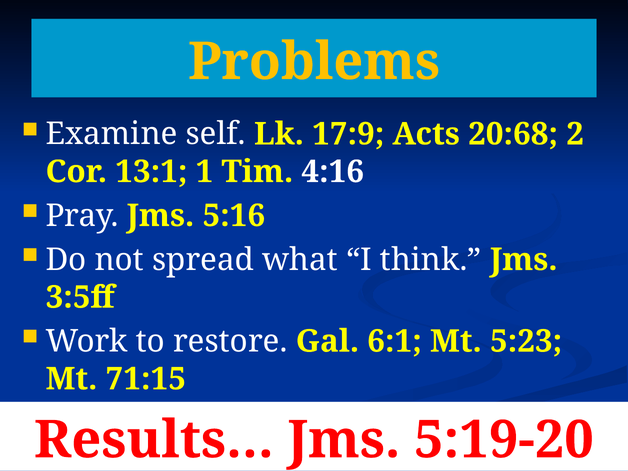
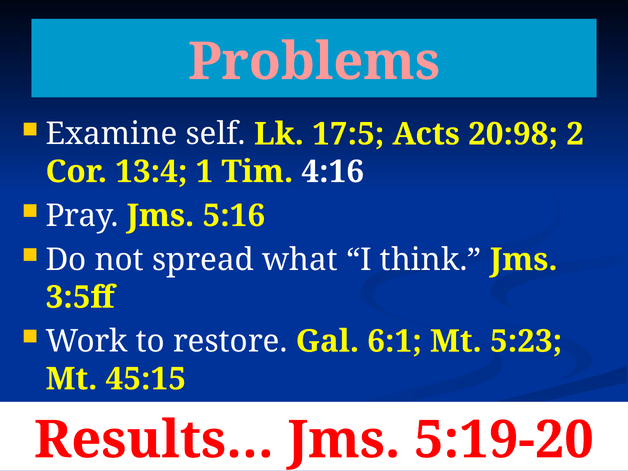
Problems colour: yellow -> pink
17:9: 17:9 -> 17:5
20:68: 20:68 -> 20:98
13:1: 13:1 -> 13:4
71:15: 71:15 -> 45:15
